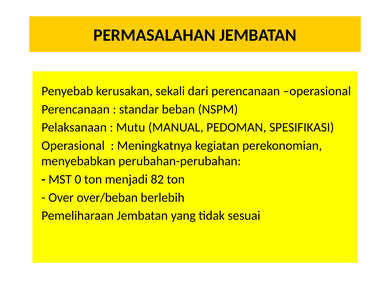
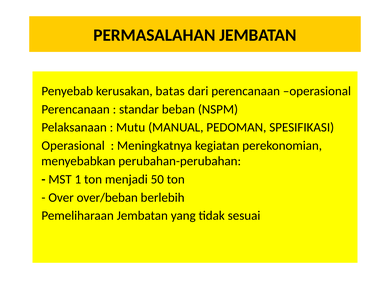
sekali: sekali -> batas
0: 0 -> 1
82: 82 -> 50
